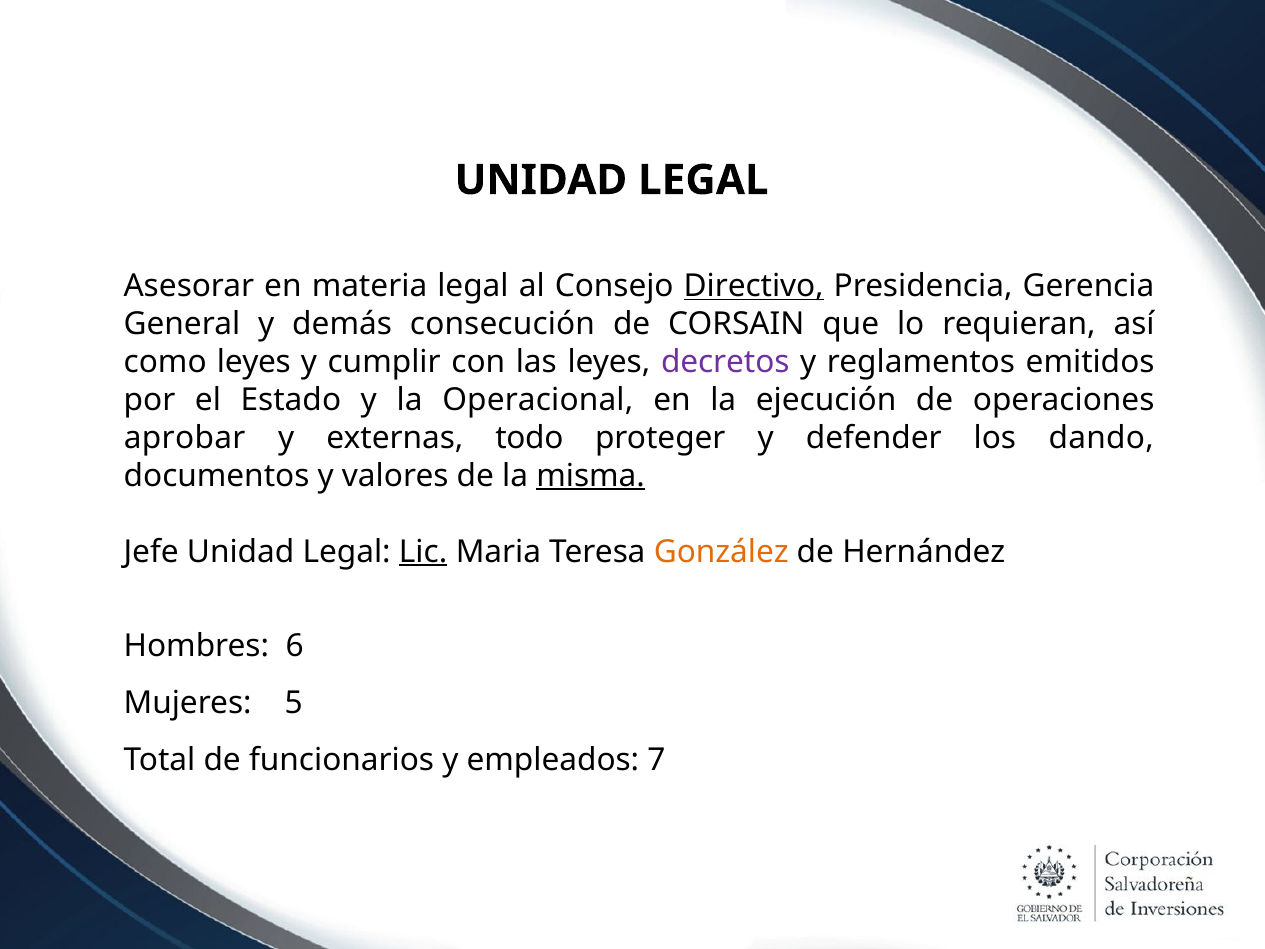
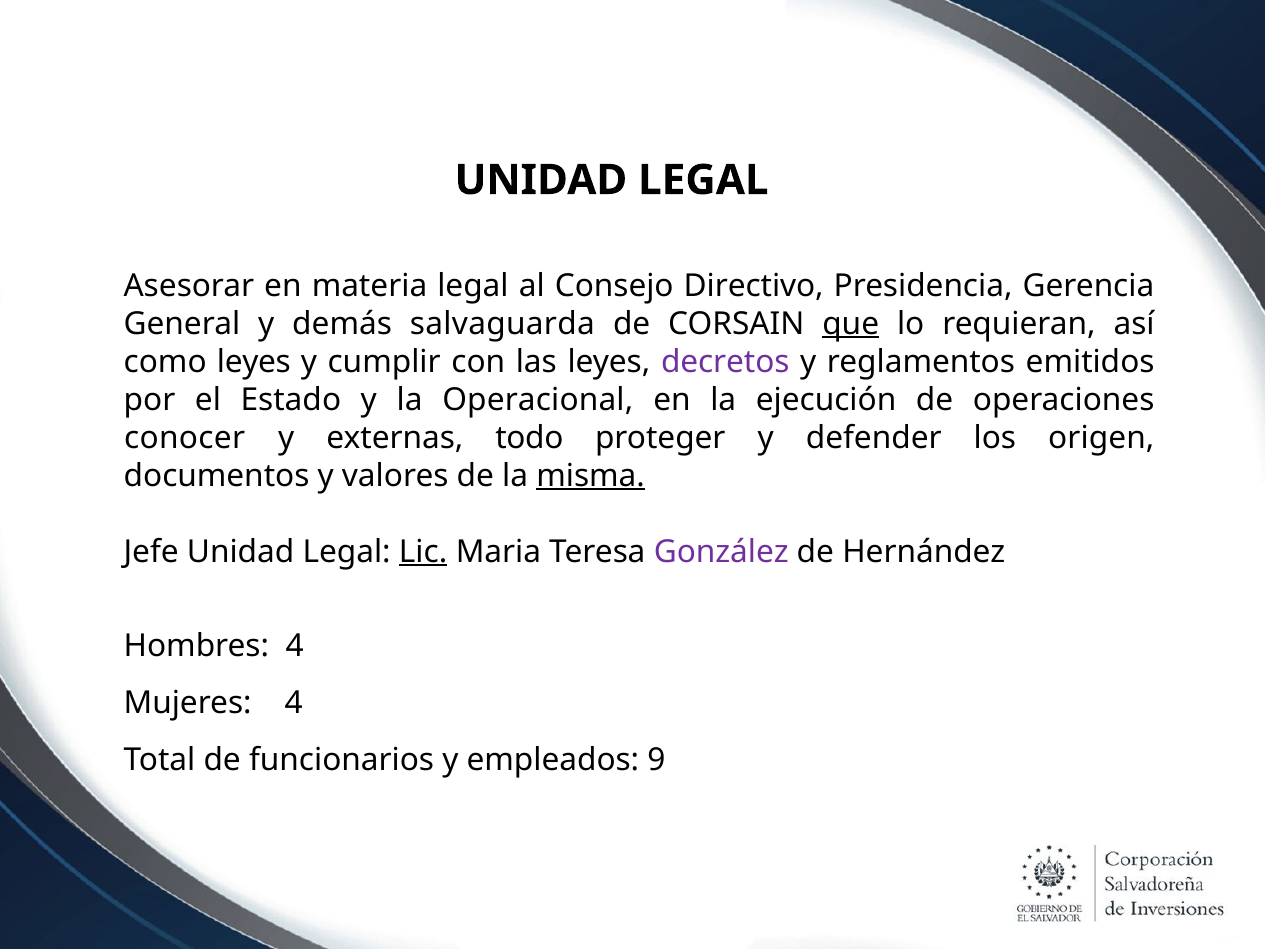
Directivo underline: present -> none
consecución: consecución -> salvaguarda
que underline: none -> present
aprobar: aprobar -> conocer
dando: dando -> origen
González colour: orange -> purple
Hombres 6: 6 -> 4
Mujeres 5: 5 -> 4
7: 7 -> 9
